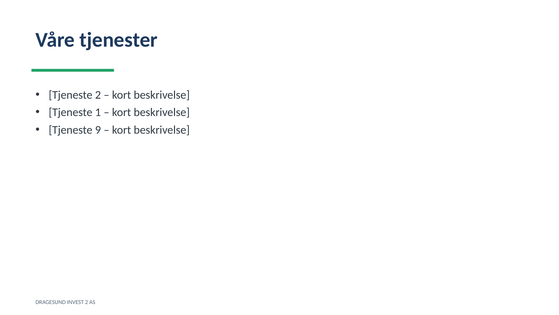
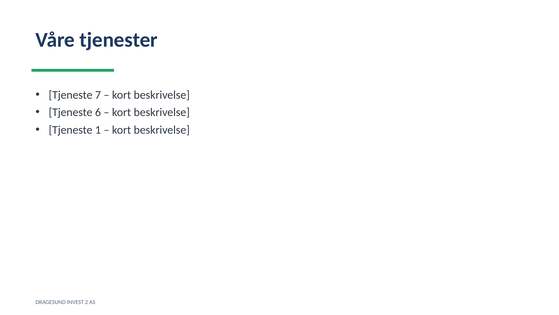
Tjeneste 2: 2 -> 7
1: 1 -> 6
9: 9 -> 1
